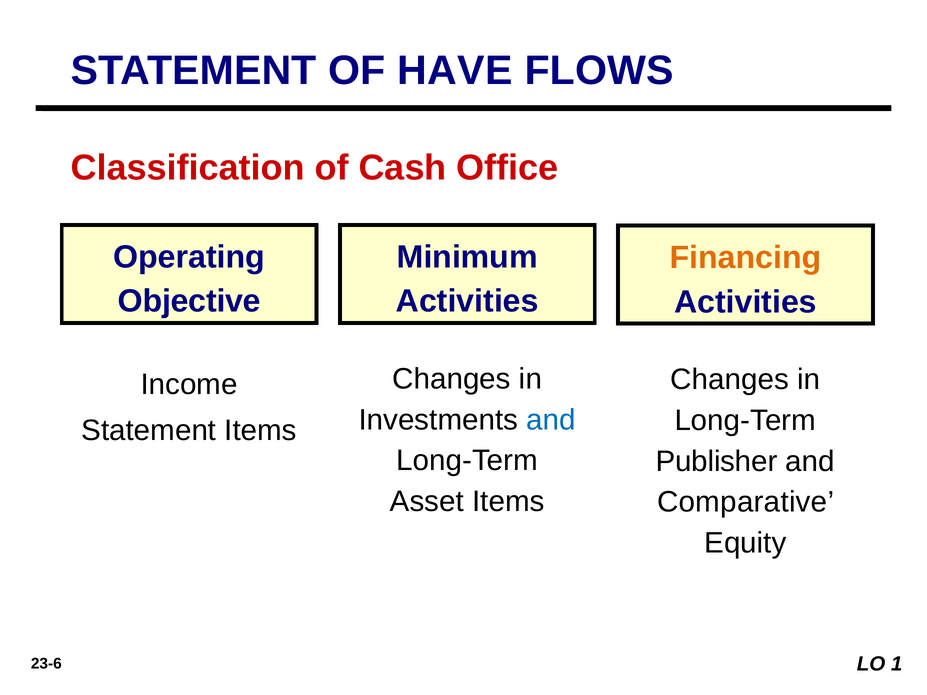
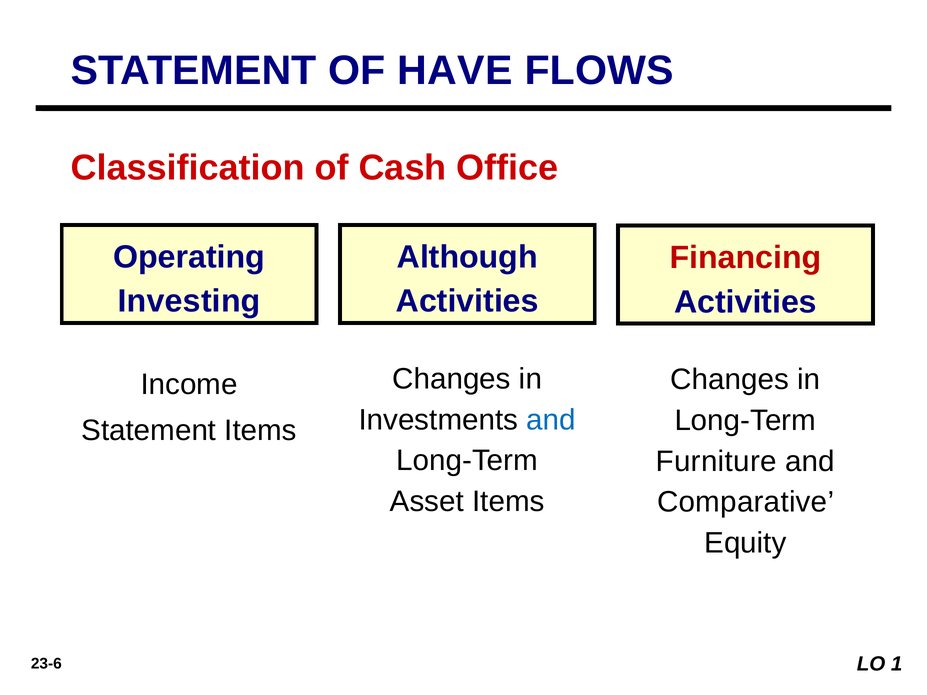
Minimum: Minimum -> Although
Financing colour: orange -> red
Objective: Objective -> Investing
Publisher: Publisher -> Furniture
